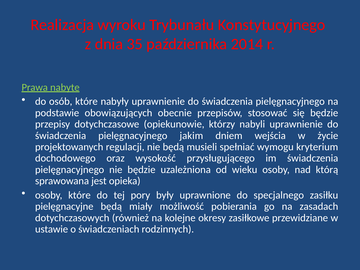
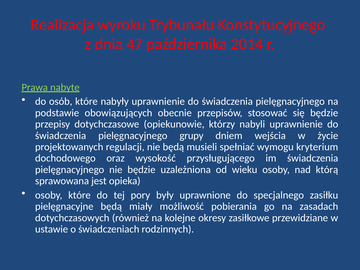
35: 35 -> 47
jakim: jakim -> grupy
